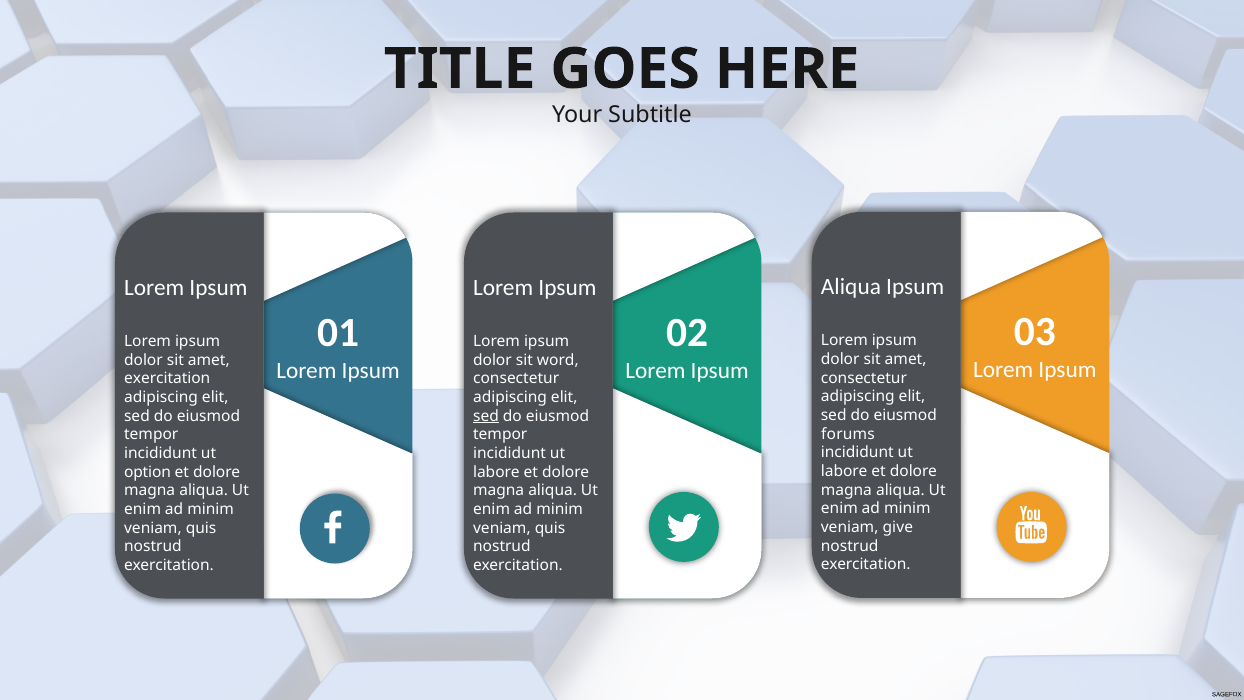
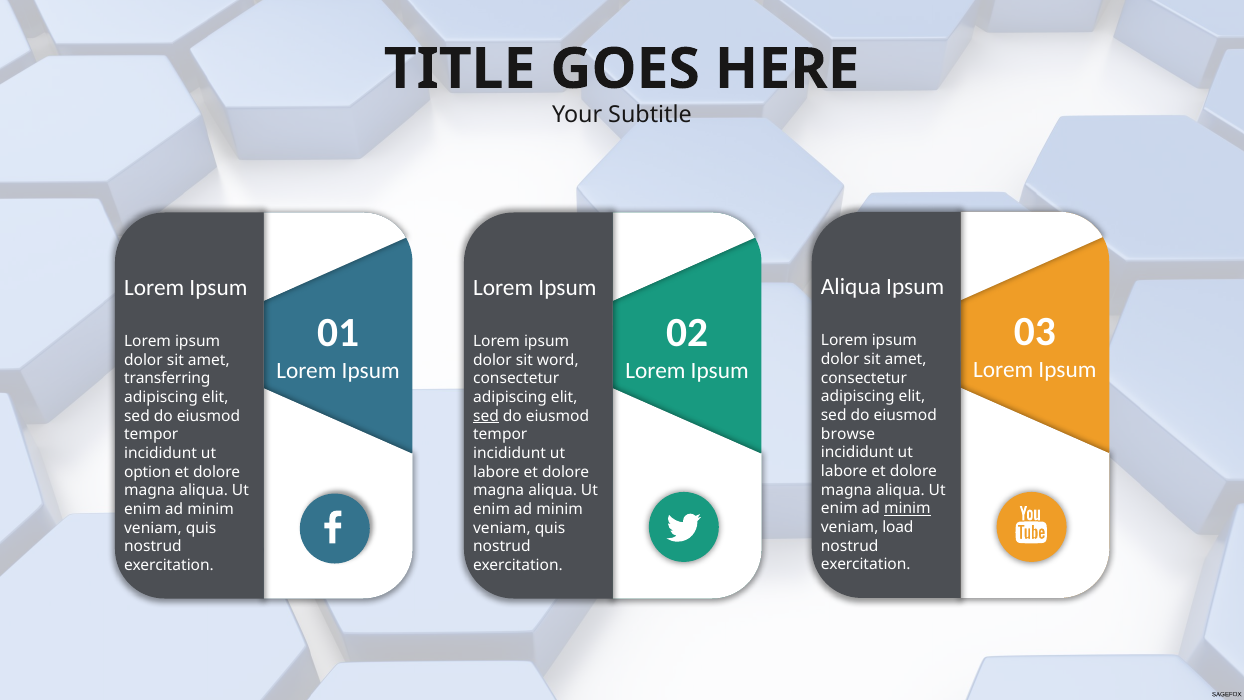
exercitation at (167, 379): exercitation -> transferring
forums: forums -> browse
minim at (907, 509) underline: none -> present
give: give -> load
